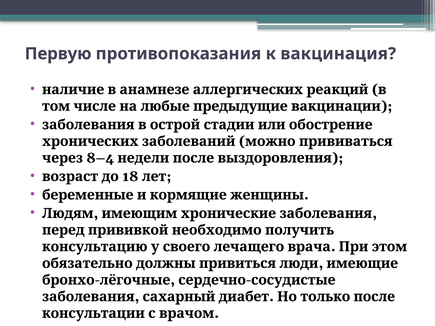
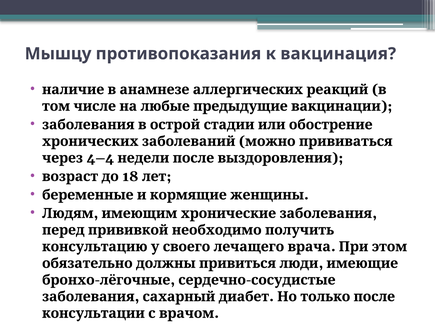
Первую: Первую -> Мышцу
8–4: 8–4 -> 4–4
